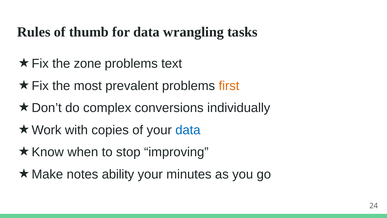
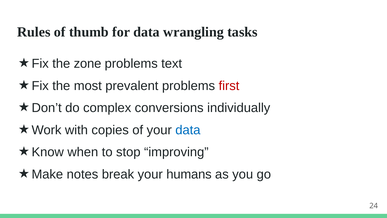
first colour: orange -> red
ability: ability -> break
minutes: minutes -> humans
